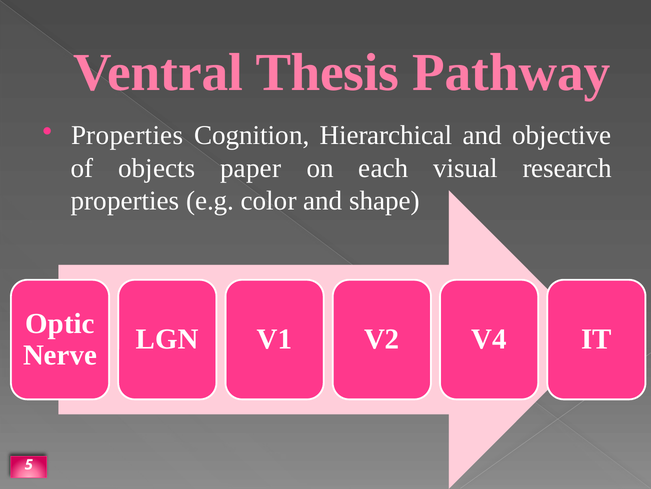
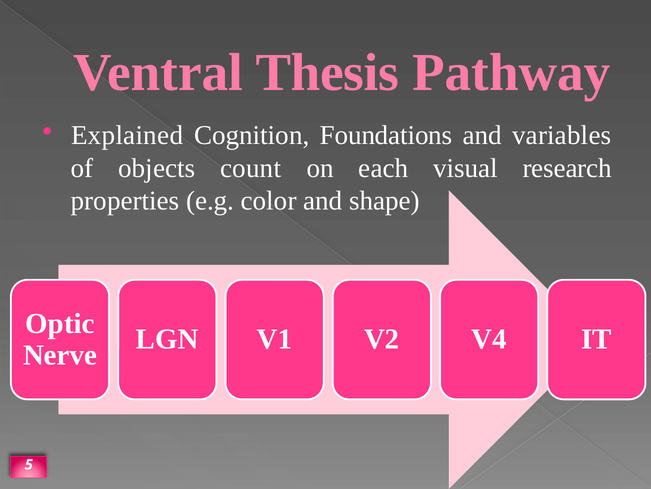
Properties at (127, 135): Properties -> Explained
Hierarchical: Hierarchical -> Foundations
objective: objective -> variables
paper: paper -> count
